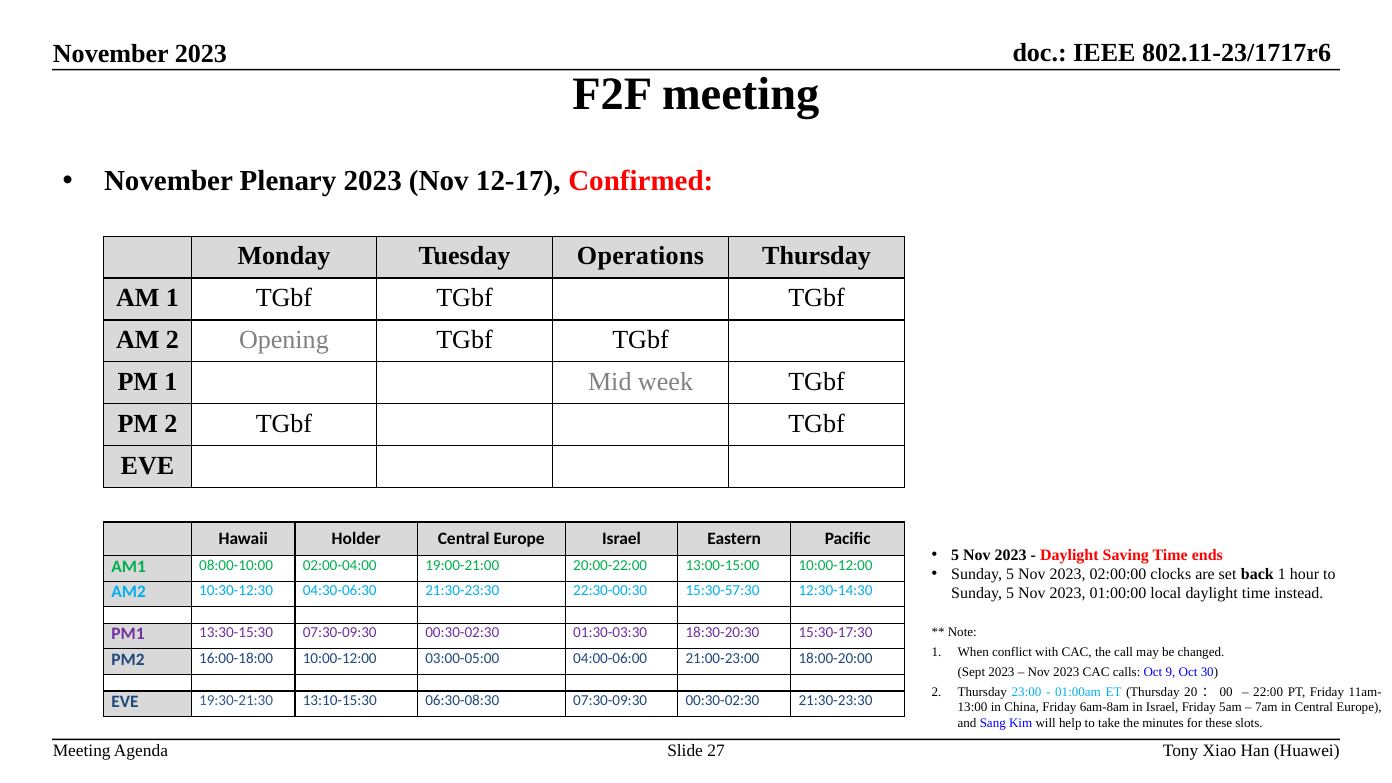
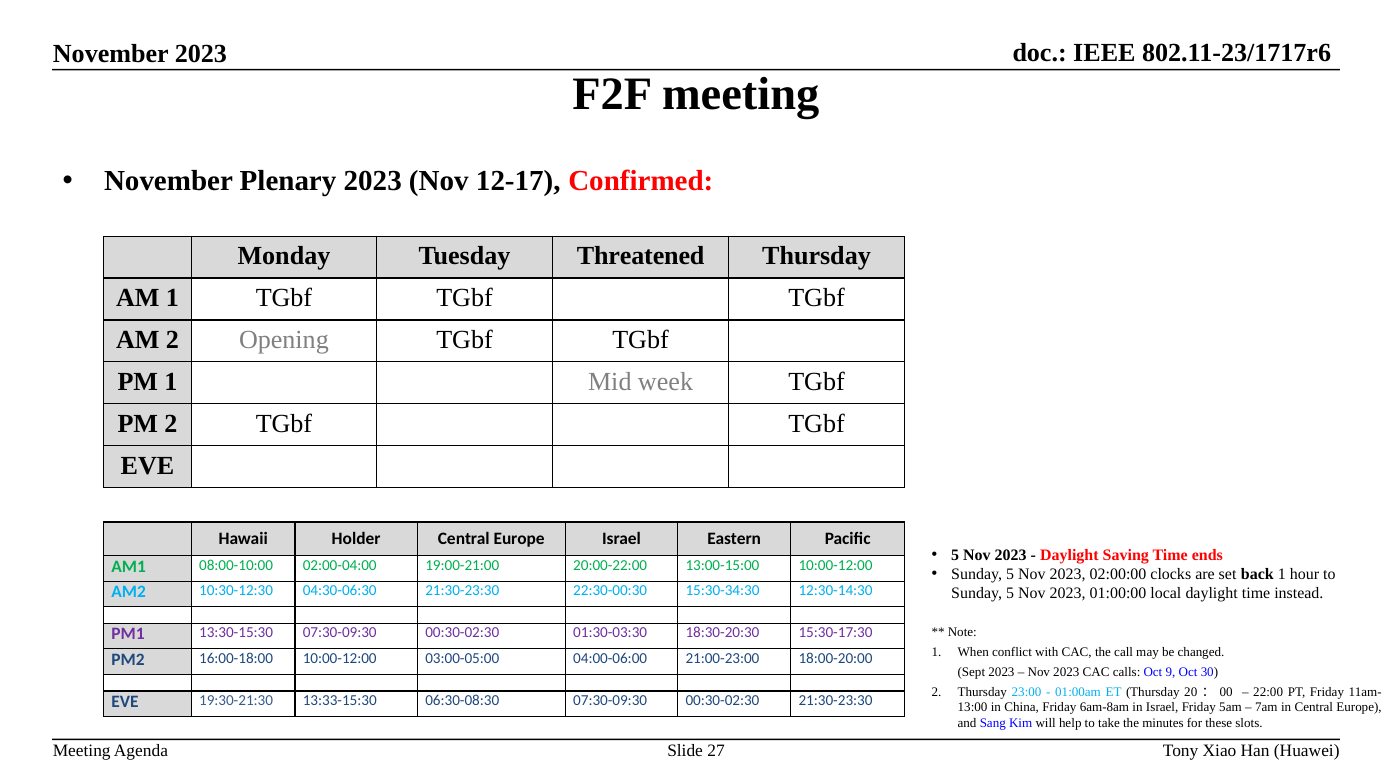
Operations: Operations -> Threatened
15:30-57:30: 15:30-57:30 -> 15:30-34:30
13:10-15:30: 13:10-15:30 -> 13:33-15:30
